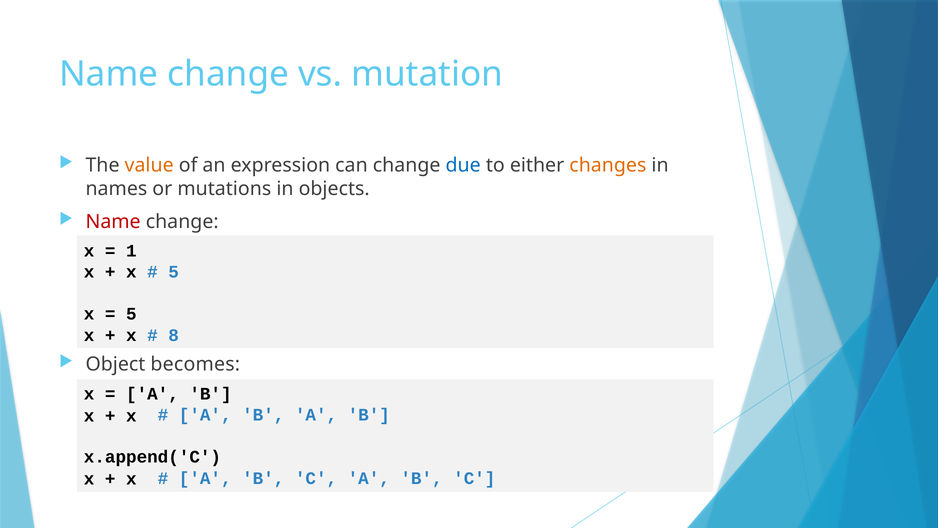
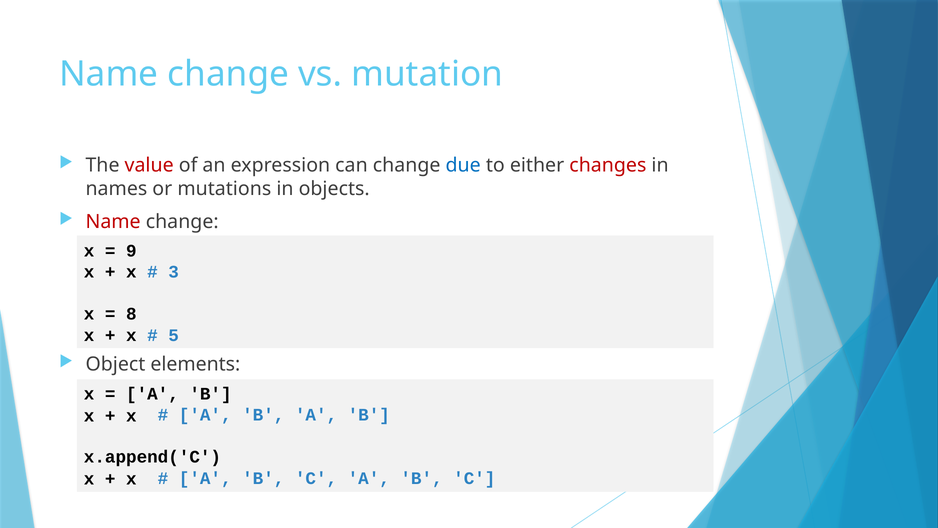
value colour: orange -> red
changes colour: orange -> red
1: 1 -> 9
5 at (174, 272): 5 -> 3
5 at (131, 314): 5 -> 8
8: 8 -> 5
becomes: becomes -> elements
